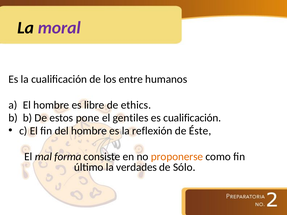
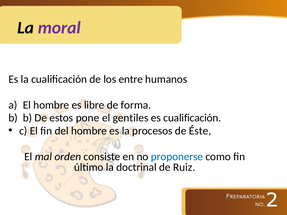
ethics: ethics -> forma
reflexión: reflexión -> procesos
forma: forma -> orden
proponerse colour: orange -> blue
verdades: verdades -> doctrinal
Sólo: Sólo -> Ruiz
